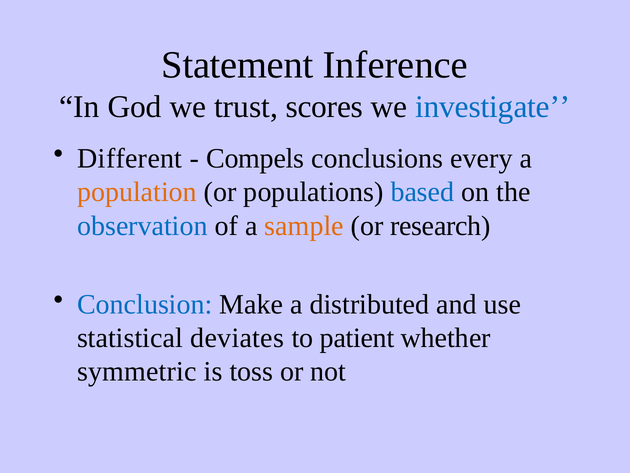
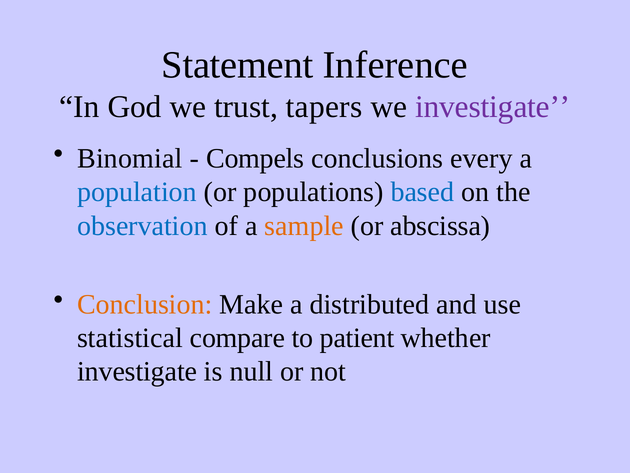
scores: scores -> tapers
investigate at (493, 107) colour: blue -> purple
Different: Different -> Binomial
population colour: orange -> blue
research: research -> abscissa
Conclusion colour: blue -> orange
deviates: deviates -> compare
symmetric at (137, 371): symmetric -> investigate
toss: toss -> null
